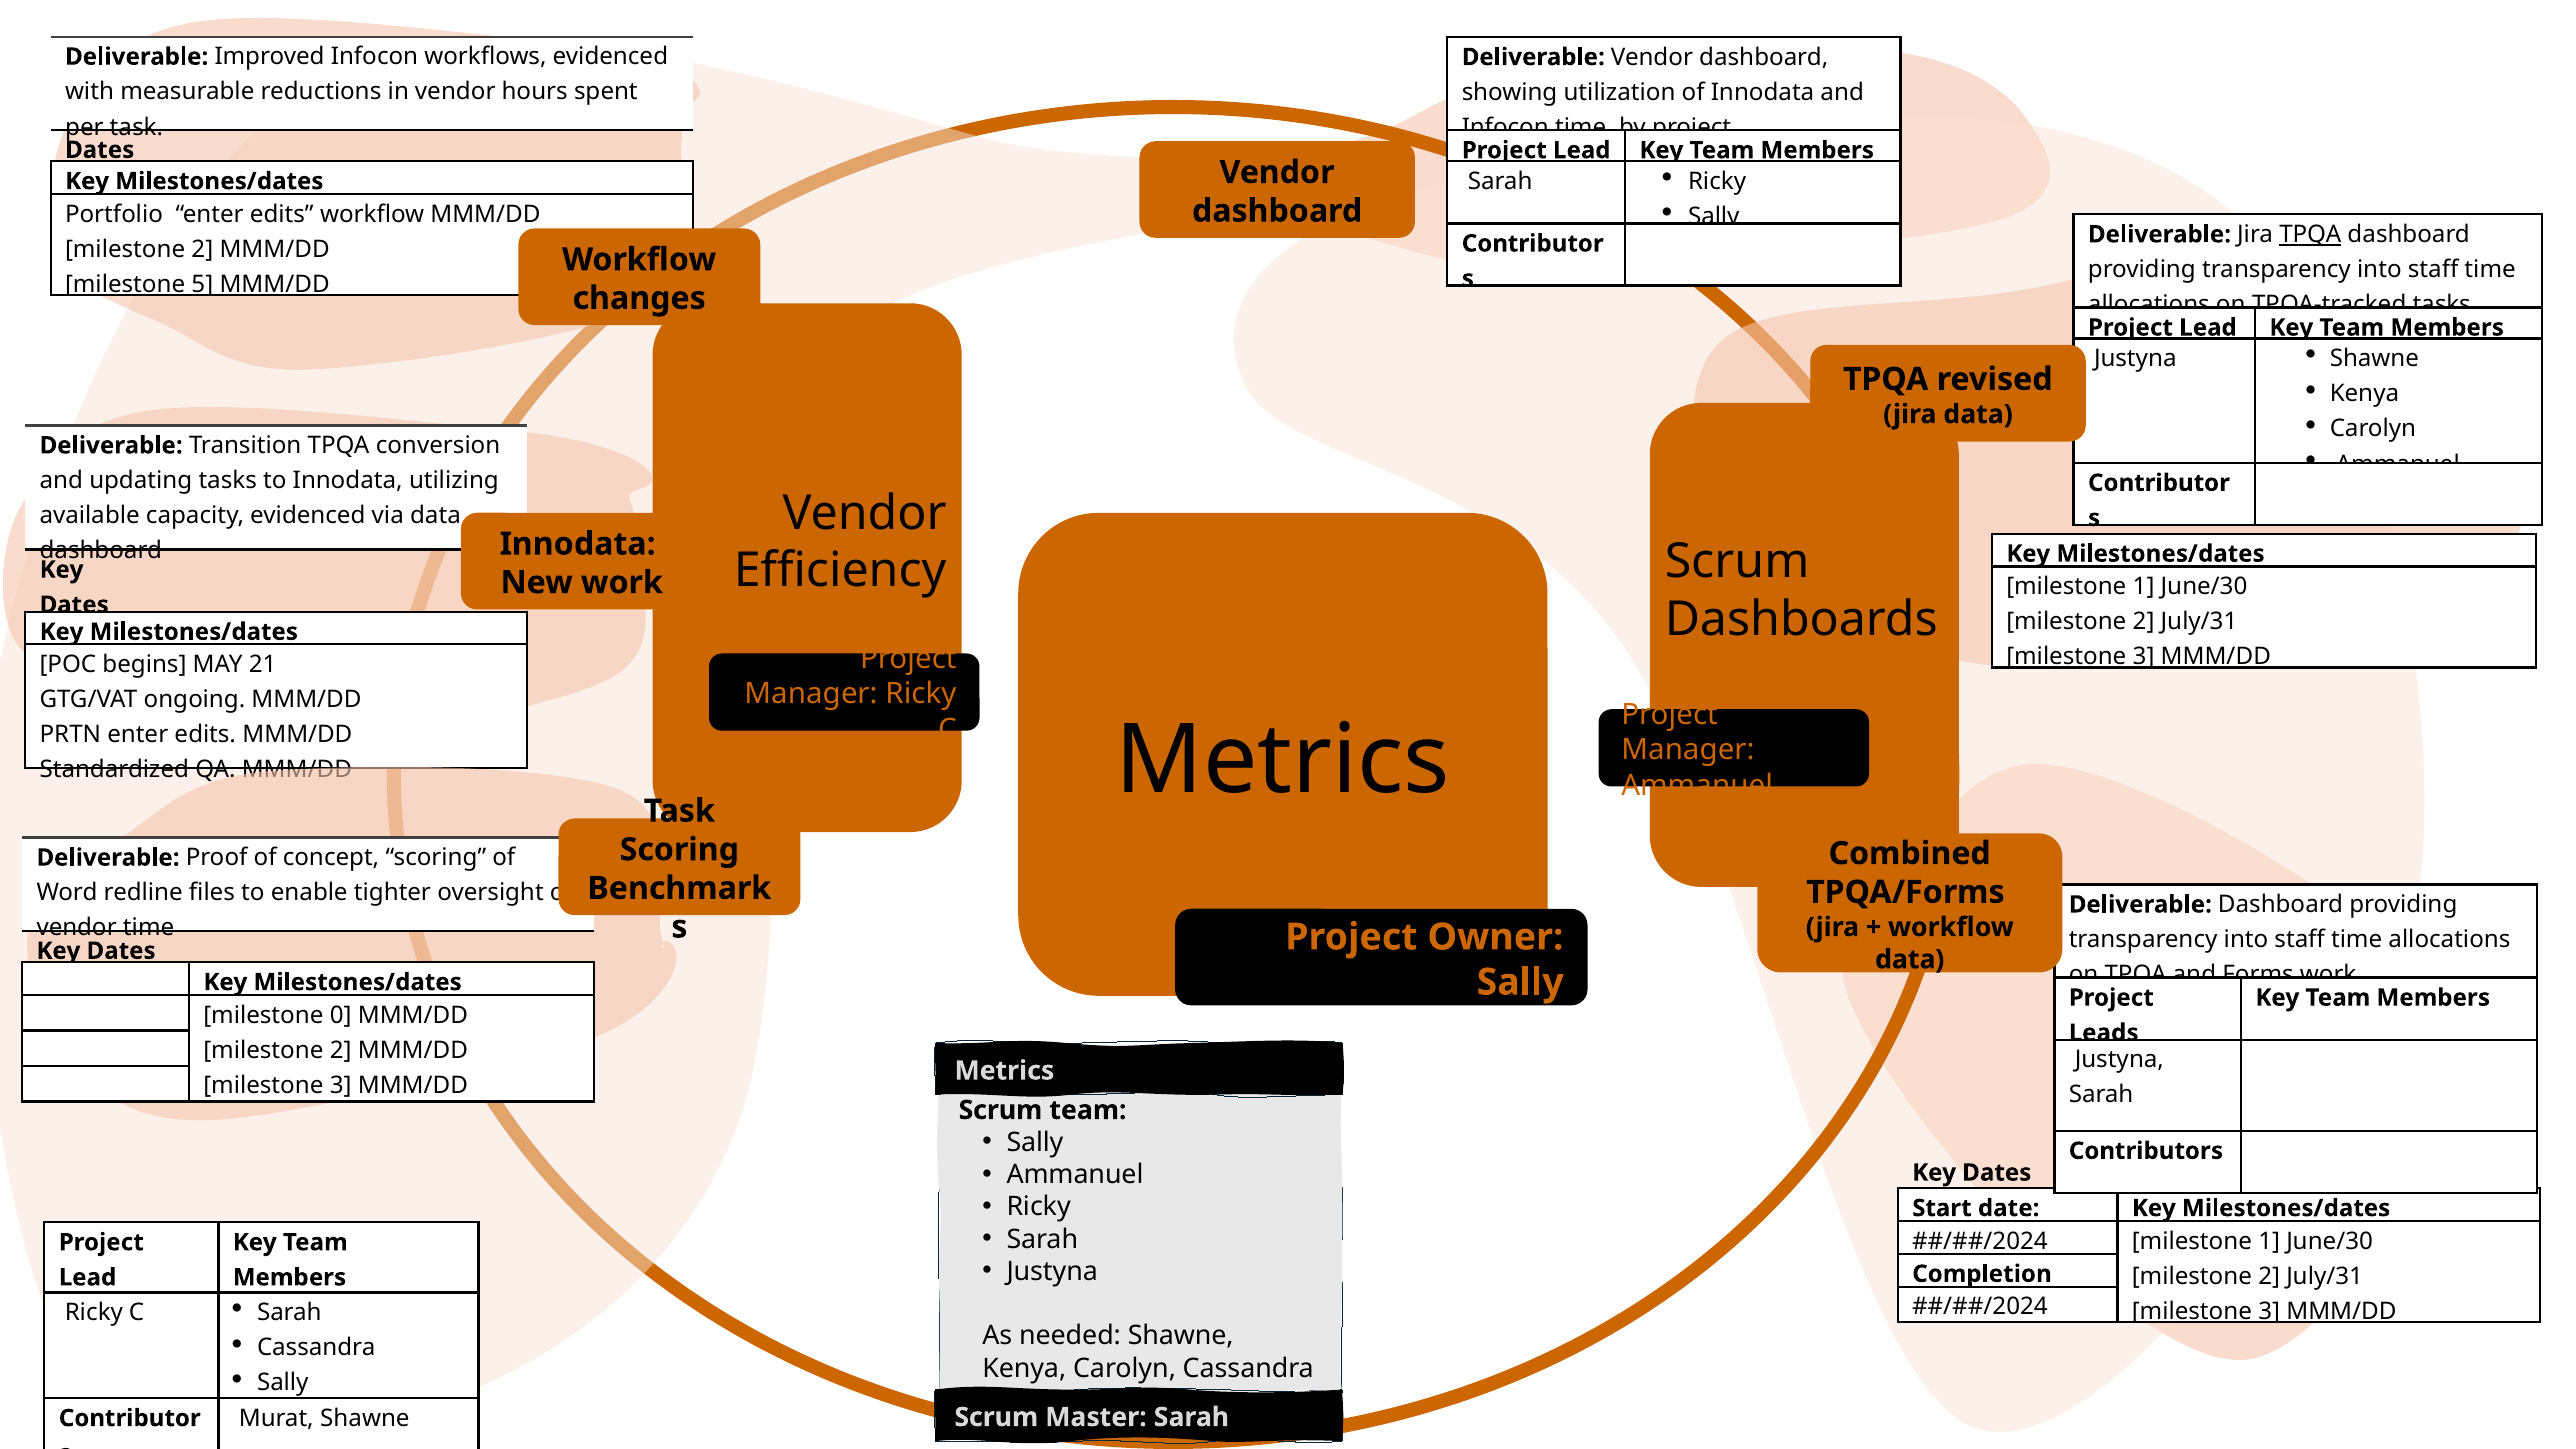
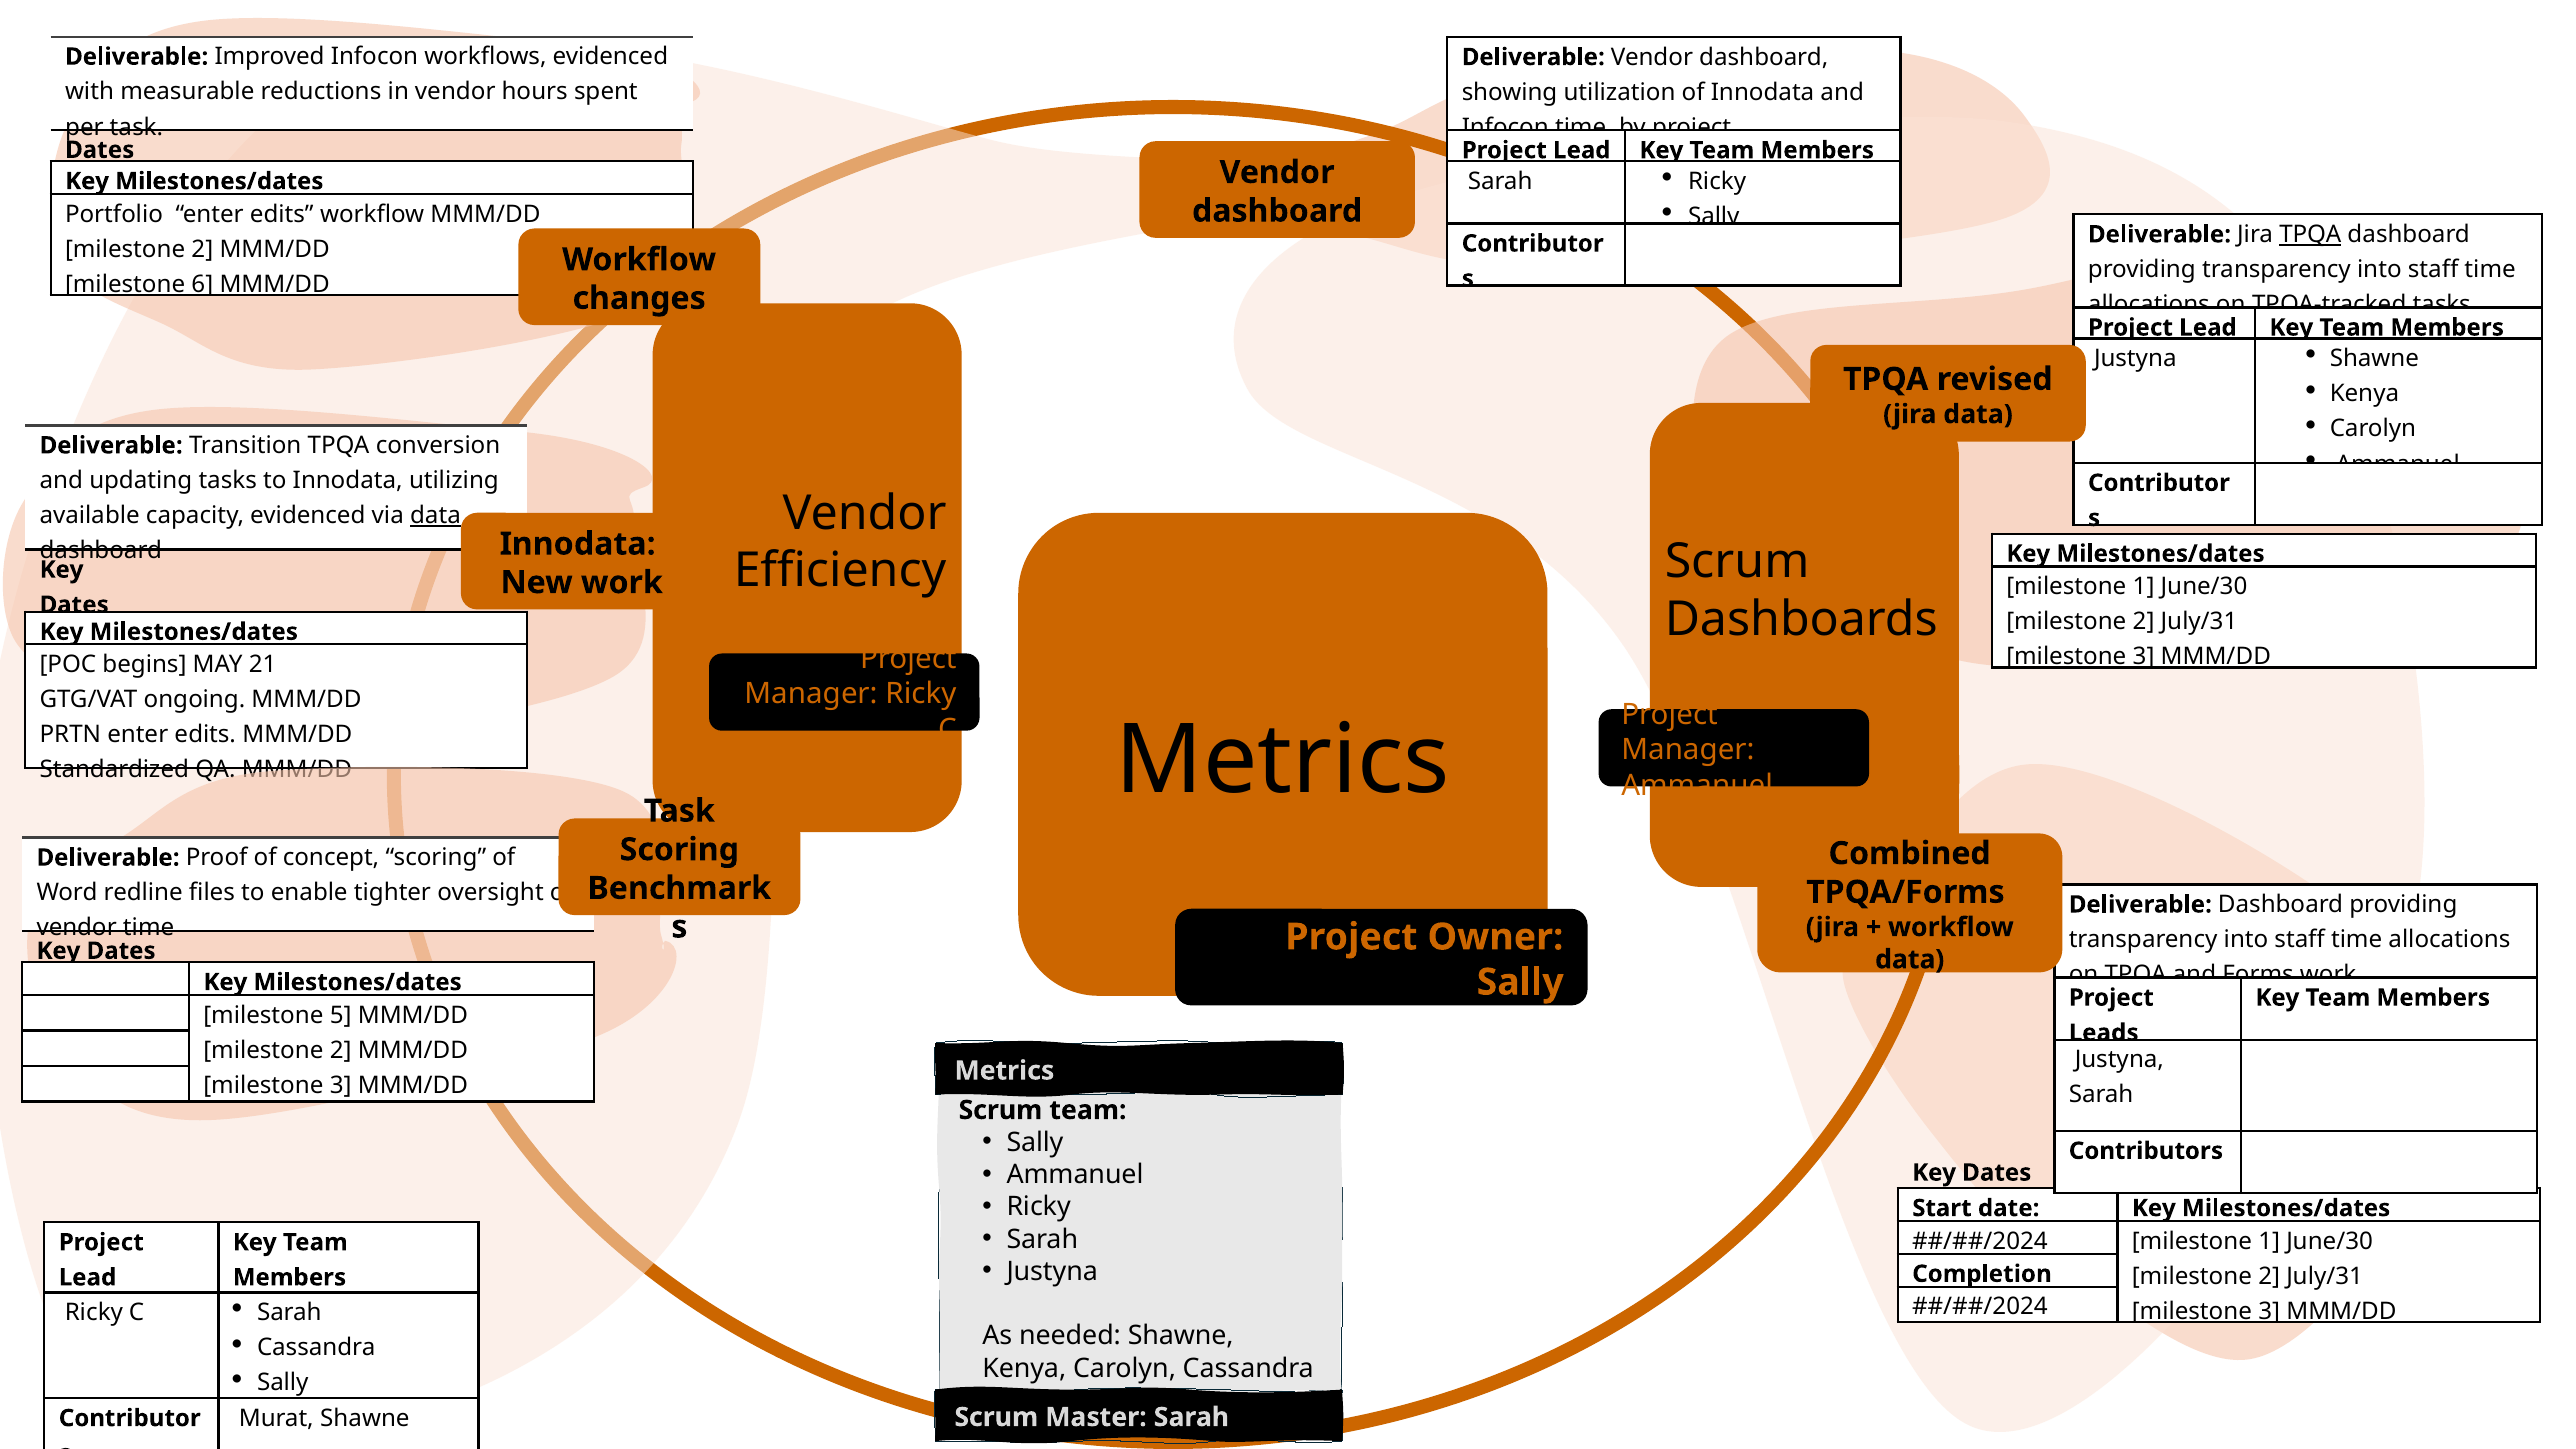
5: 5 -> 6
data at (436, 516) underline: none -> present
0: 0 -> 5
